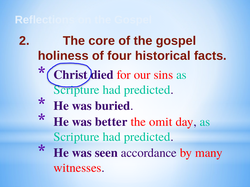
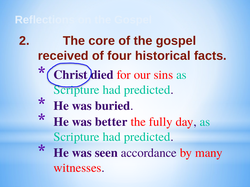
holiness: holiness -> received
omit: omit -> fully
